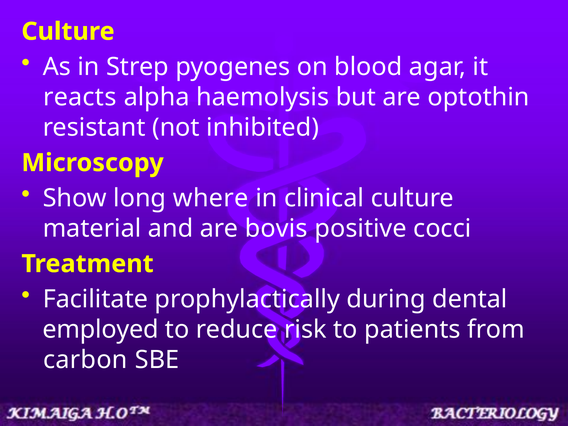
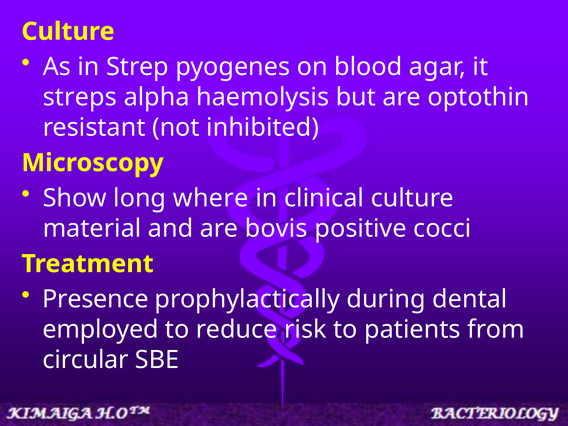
reacts: reacts -> streps
Facilitate: Facilitate -> Presence
carbon: carbon -> circular
